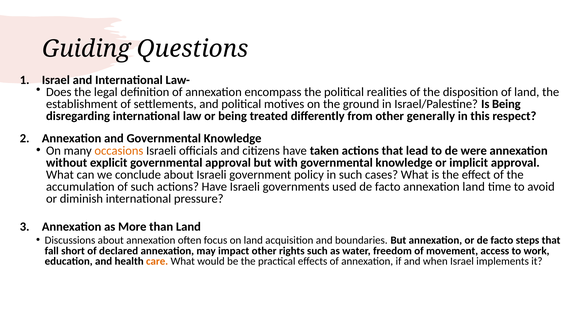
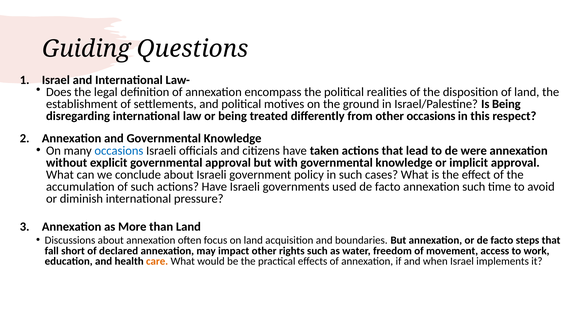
other generally: generally -> occasions
occasions at (119, 151) colour: orange -> blue
annexation land: land -> such
